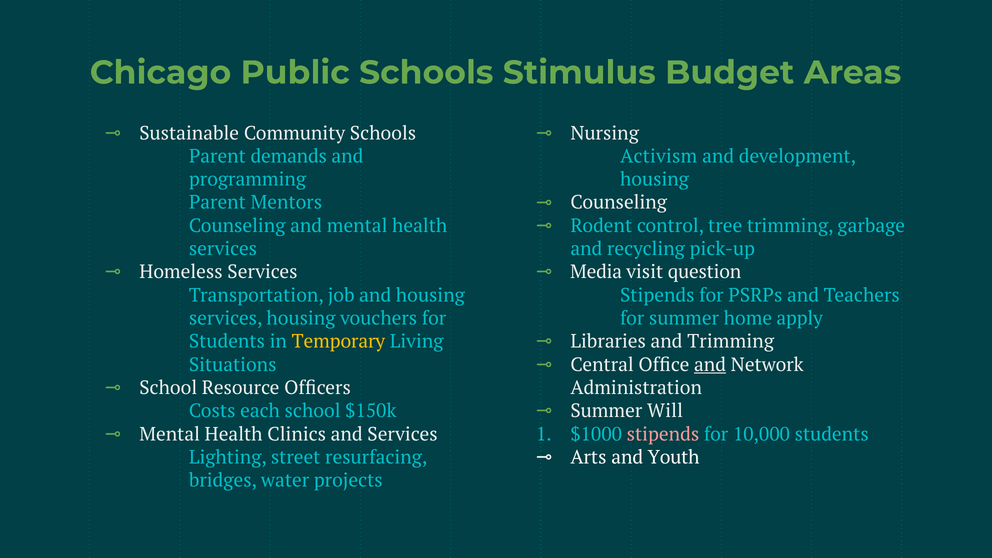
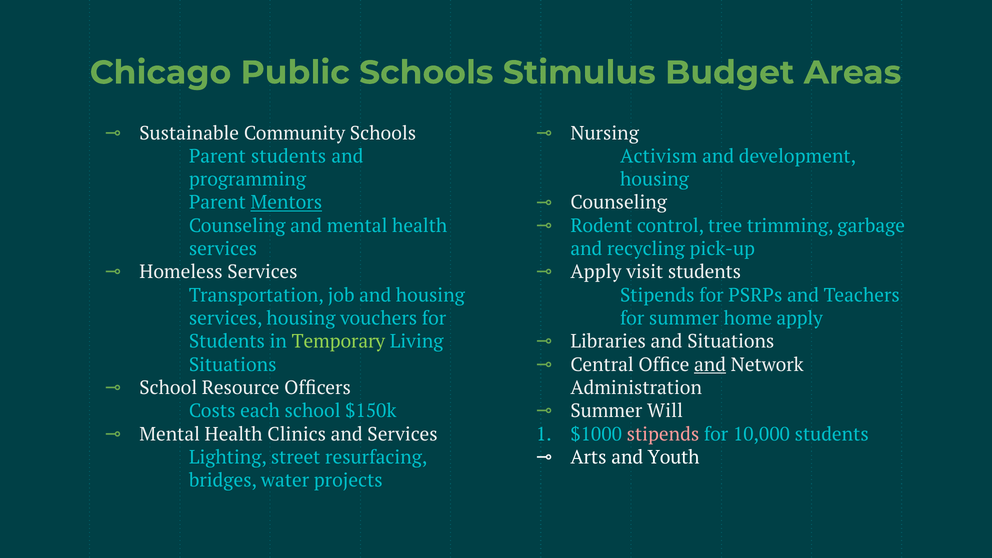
Parent demands: demands -> students
Mentors underline: none -> present
Media at (596, 272): Media -> Apply
visit question: question -> students
and Trimming: Trimming -> Situations
Temporary colour: yellow -> light green
